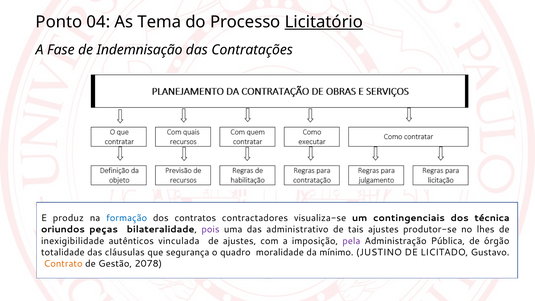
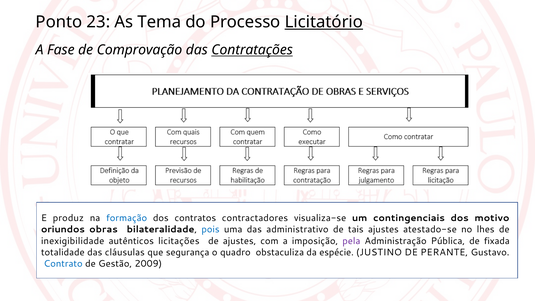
04: 04 -> 23
Indemnisação: Indemnisação -> Comprovação
Contratações underline: none -> present
técnica: técnica -> motivo
peças: peças -> obras
pois colour: purple -> blue
produtor-se: produtor-se -> atestado-se
vinculada: vinculada -> licitações
órgão: órgão -> fixada
moralidade: moralidade -> obstaculiza
mínimo: mínimo -> espécie
LICITADO: LICITADO -> PERANTE
Contrato colour: orange -> blue
2078: 2078 -> 2009
